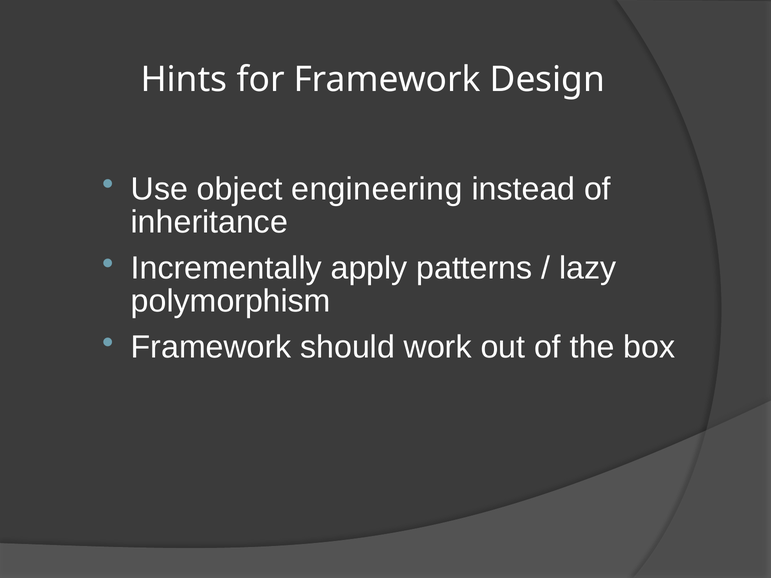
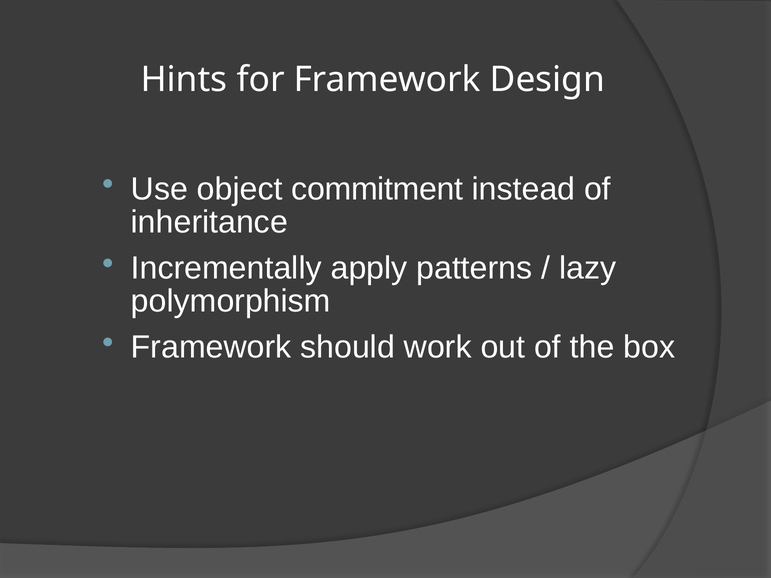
engineering: engineering -> commitment
